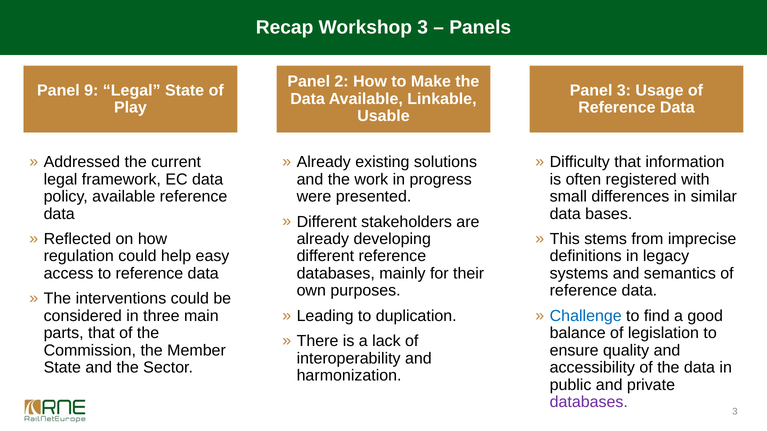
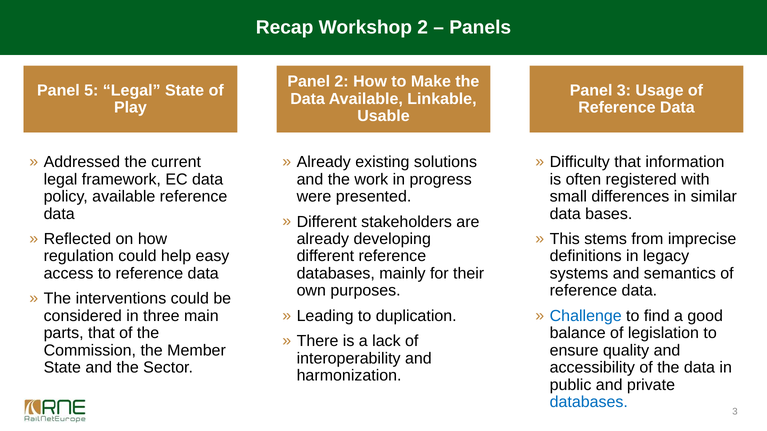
Workshop 3: 3 -> 2
9: 9 -> 5
databases at (589, 403) colour: purple -> blue
